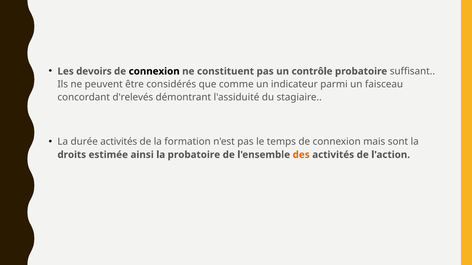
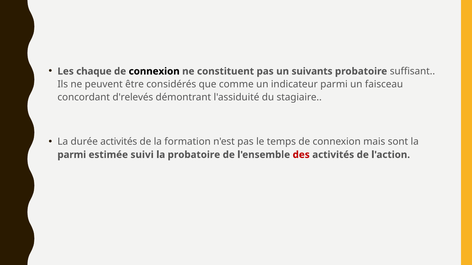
devoirs: devoirs -> chaque
contrôle: contrôle -> suivants
droits at (72, 155): droits -> parmi
ainsi: ainsi -> suivi
des colour: orange -> red
